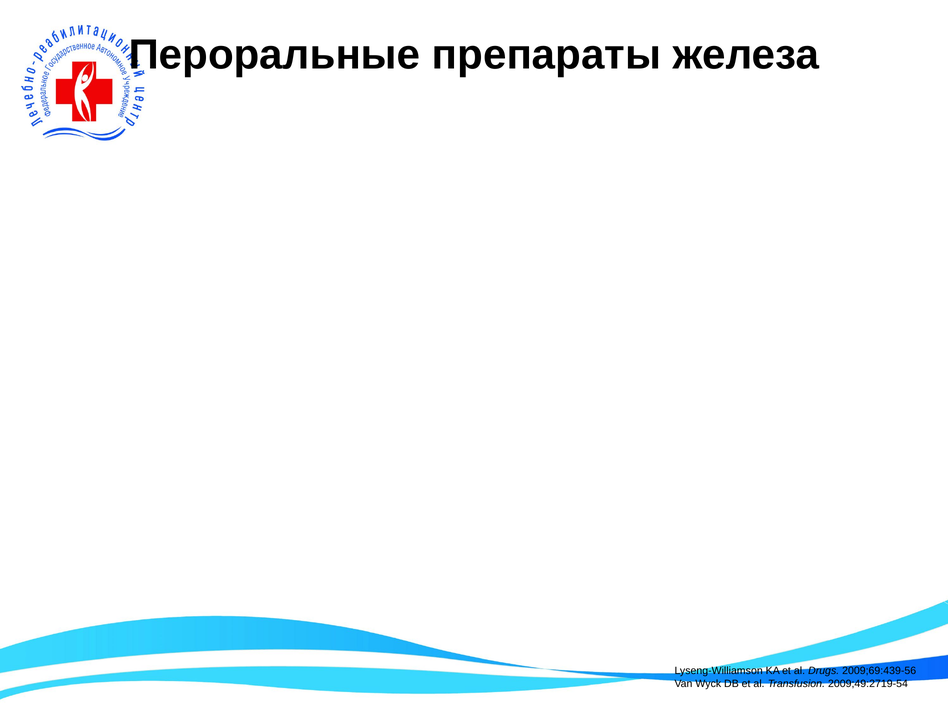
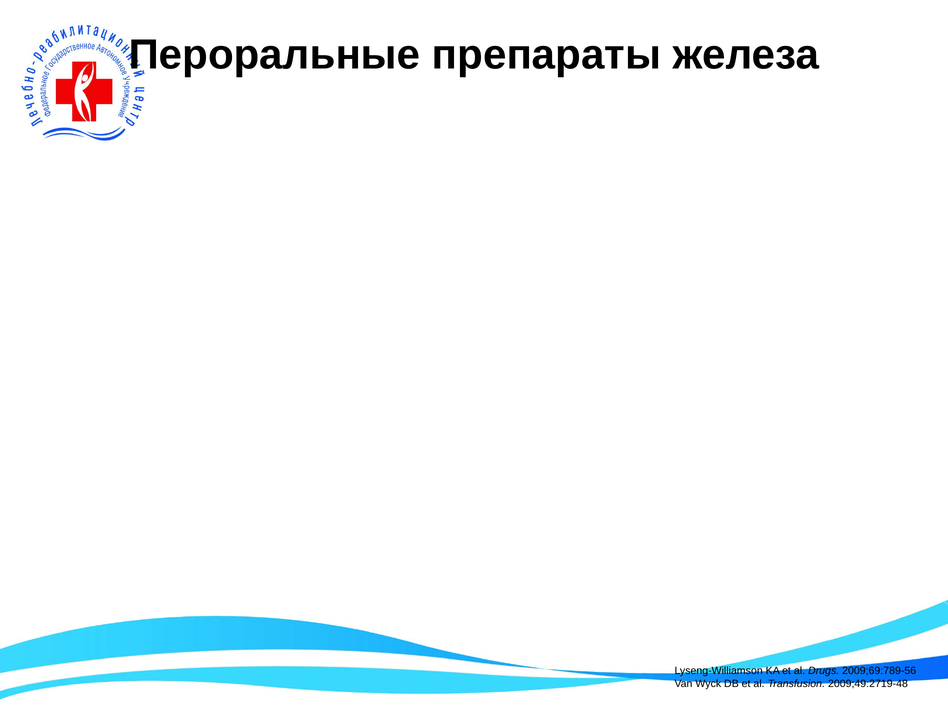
2009;69:439-56: 2009;69:439-56 -> 2009;69:789-56
2009;49:2719-54: 2009;49:2719-54 -> 2009;49:2719-48
